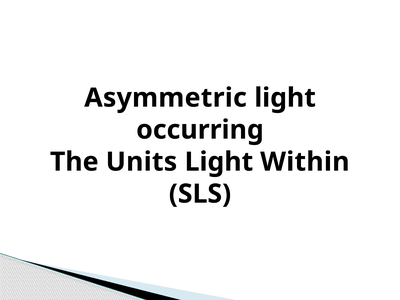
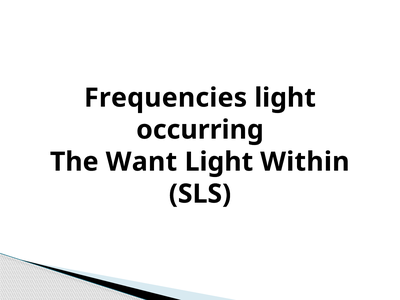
Asymmetric: Asymmetric -> Frequencies
Units: Units -> Want
